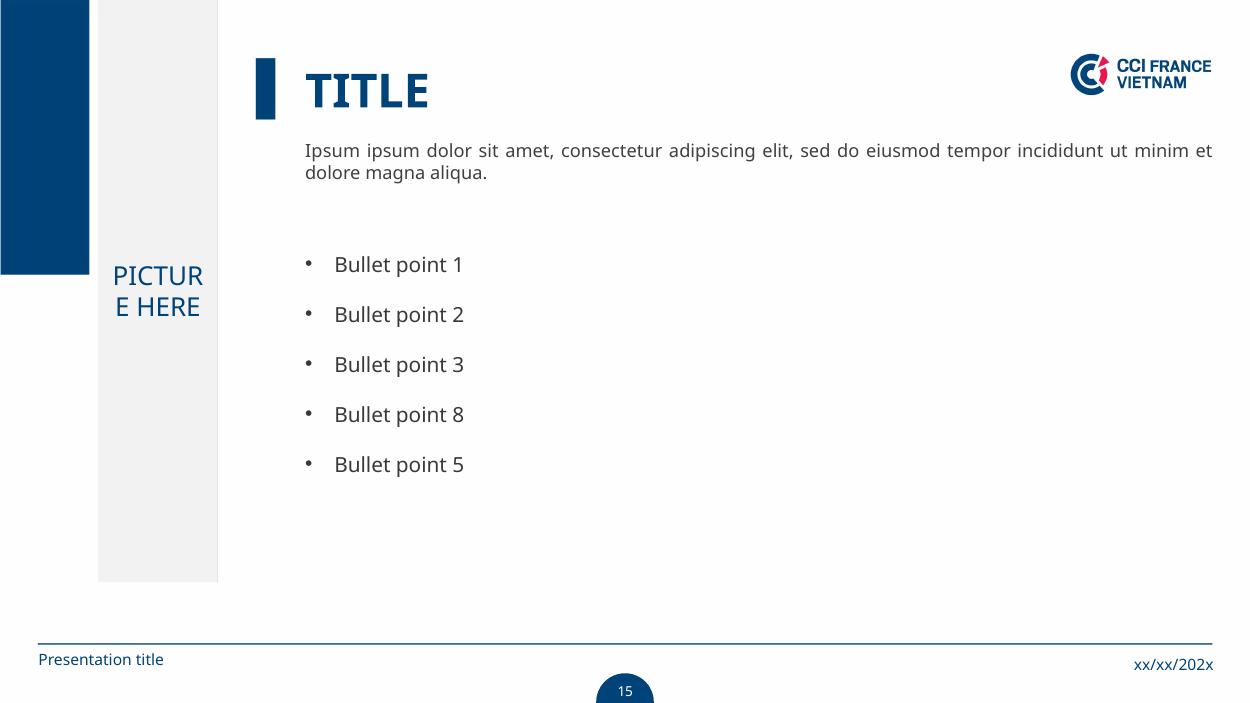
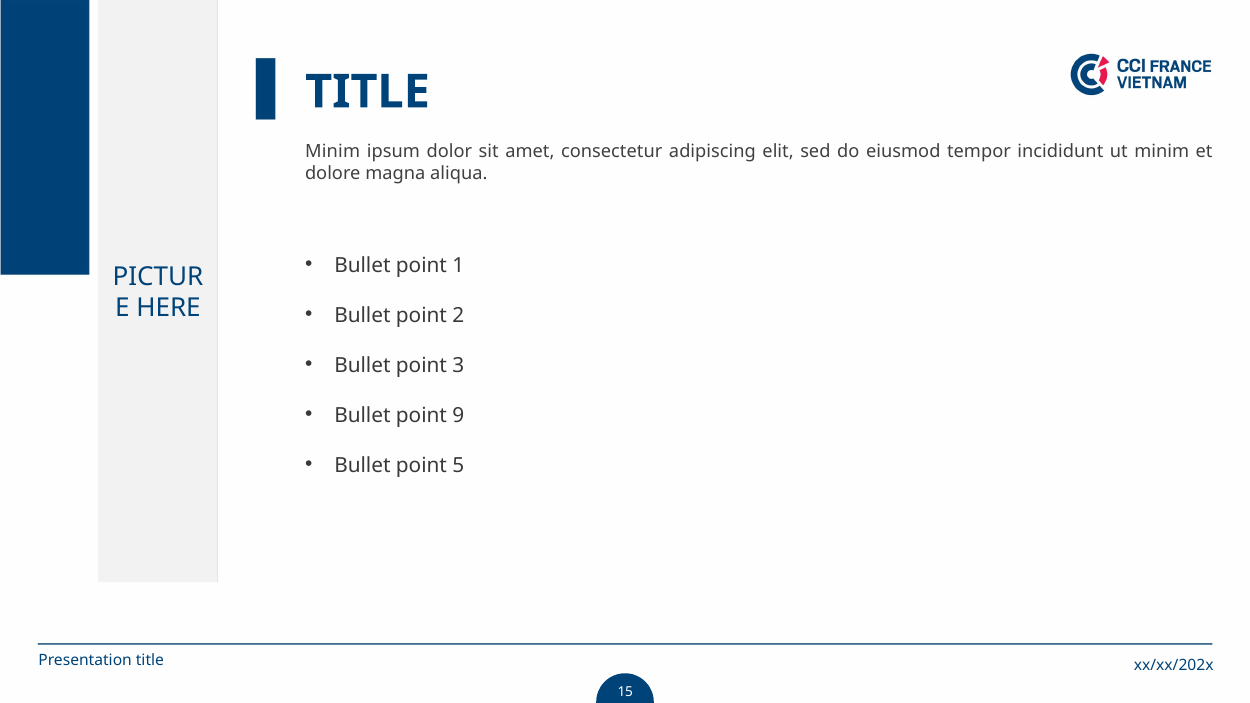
Ipsum at (333, 151): Ipsum -> Minim
8: 8 -> 9
